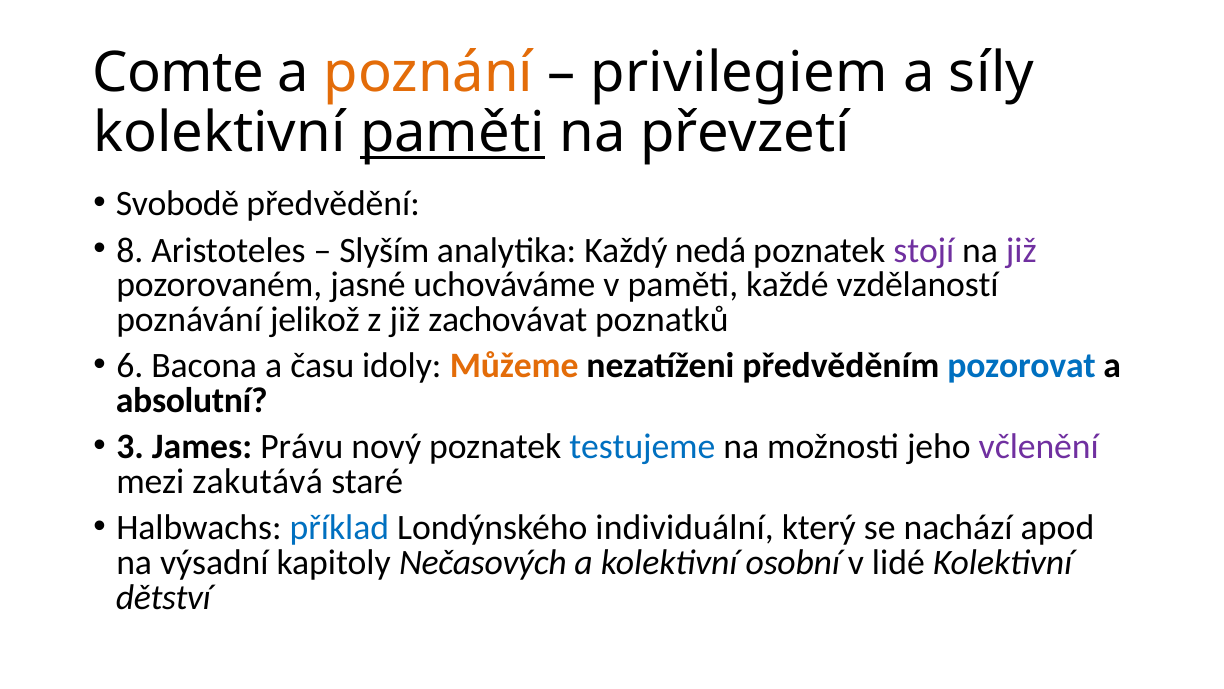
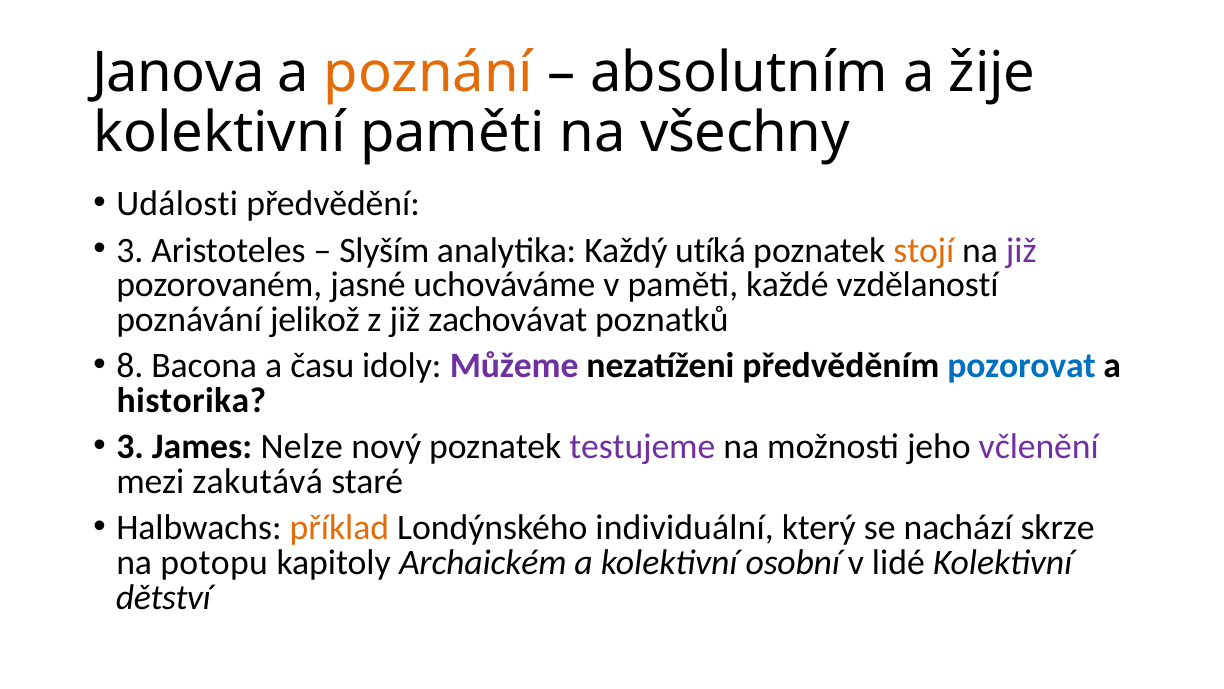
Comte: Comte -> Janova
privilegiem: privilegiem -> absolutním
síly: síly -> žije
paměti at (452, 133) underline: present -> none
převzetí: převzetí -> všechny
Svobodě: Svobodě -> Události
8 at (130, 250): 8 -> 3
nedá: nedá -> utíká
stojí colour: purple -> orange
6: 6 -> 8
Můžeme colour: orange -> purple
absolutní: absolutní -> historika
Právu: Právu -> Nelze
testujeme colour: blue -> purple
příklad colour: blue -> orange
apod: apod -> skrze
výsadní: výsadní -> potopu
Nečasových: Nečasových -> Archaickém
